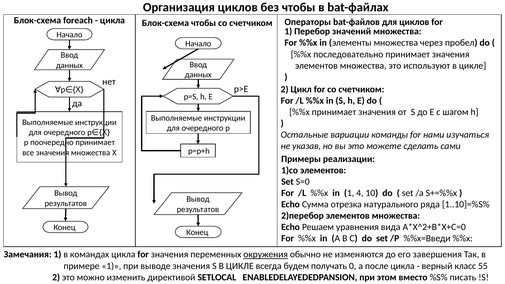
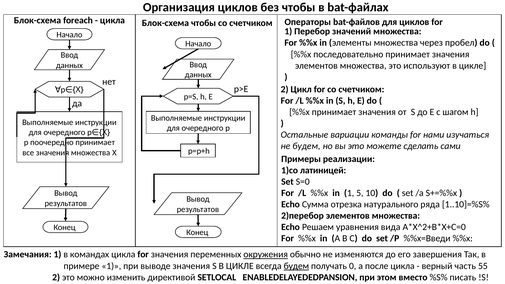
не указав: указав -> будем
1)со элементов: элементов -> латиницей
4: 4 -> 5
будем at (296, 266) underline: none -> present
класс: класс -> часть
